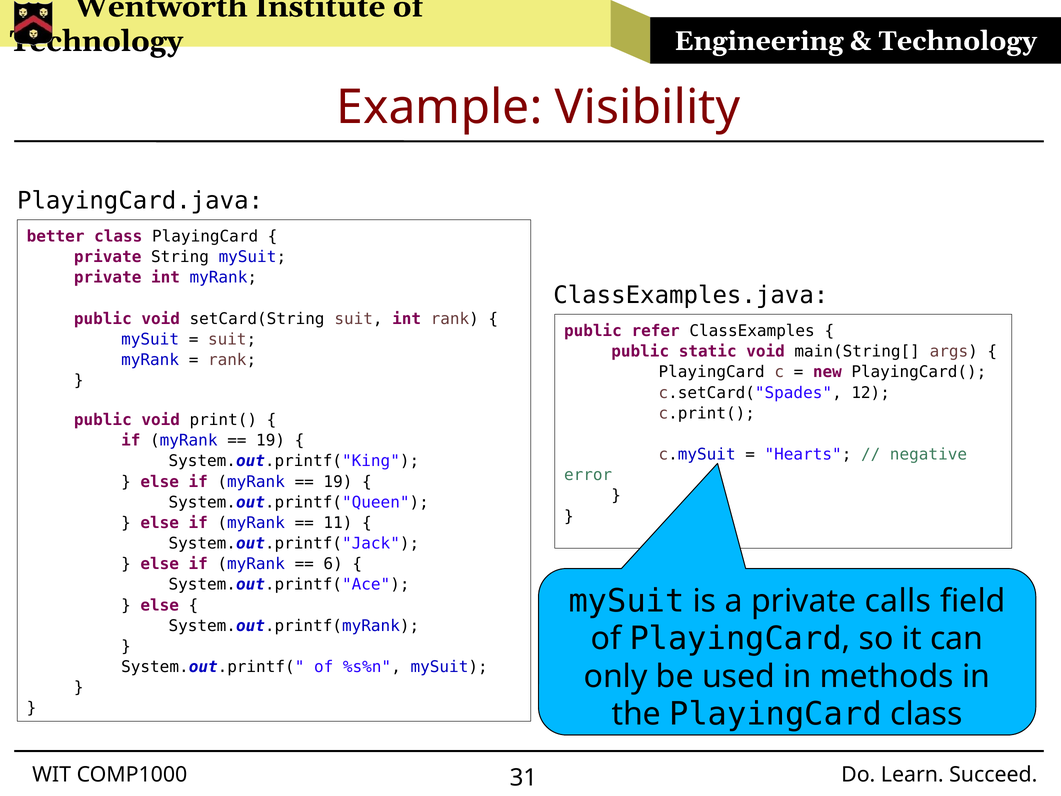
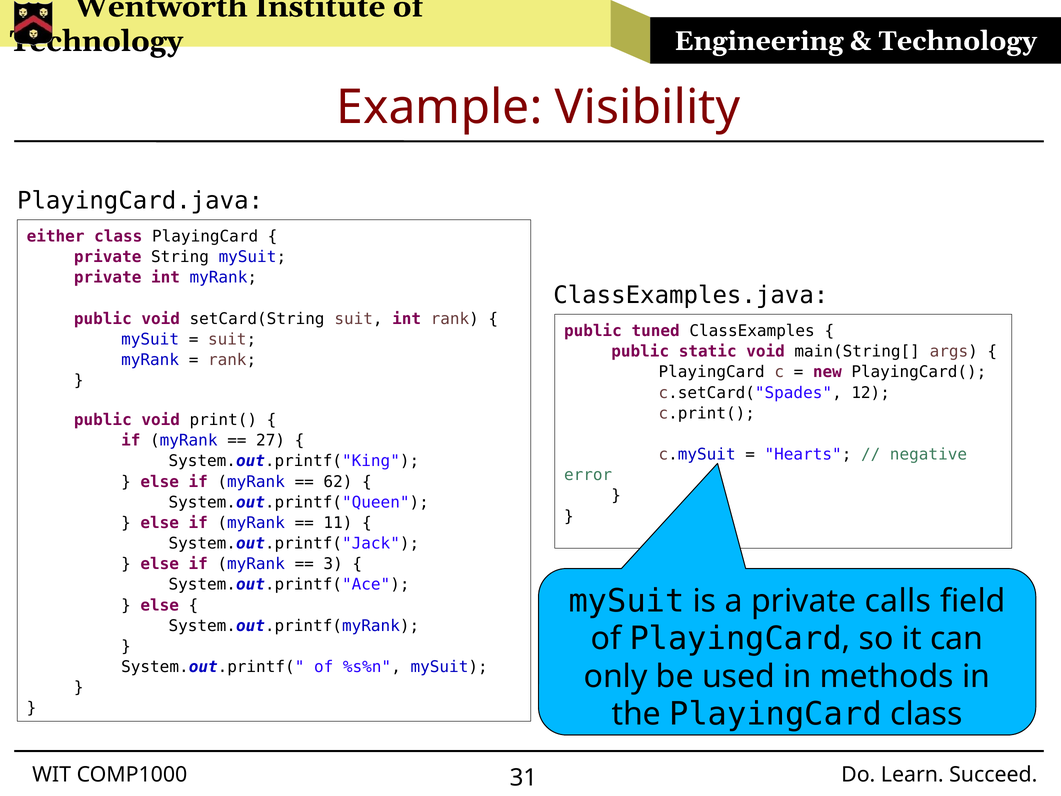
better: better -> either
refer: refer -> tuned
19 at (271, 440): 19 -> 27
19 at (338, 482): 19 -> 62
6: 6 -> 3
